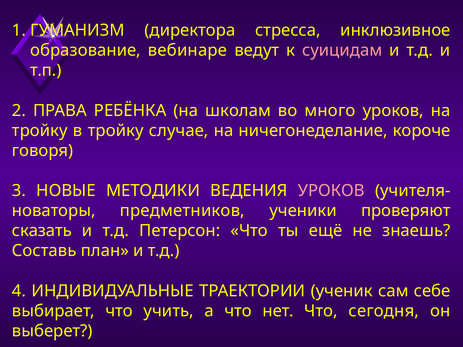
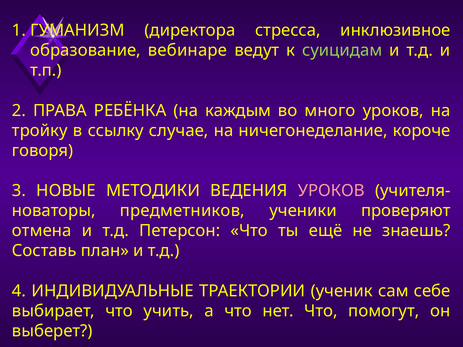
суицидам colour: pink -> light green
на школам: школам -> каждым
в тройку: тройку -> ссылку
сказать: сказать -> отмена
сегодня: сегодня -> помогут
